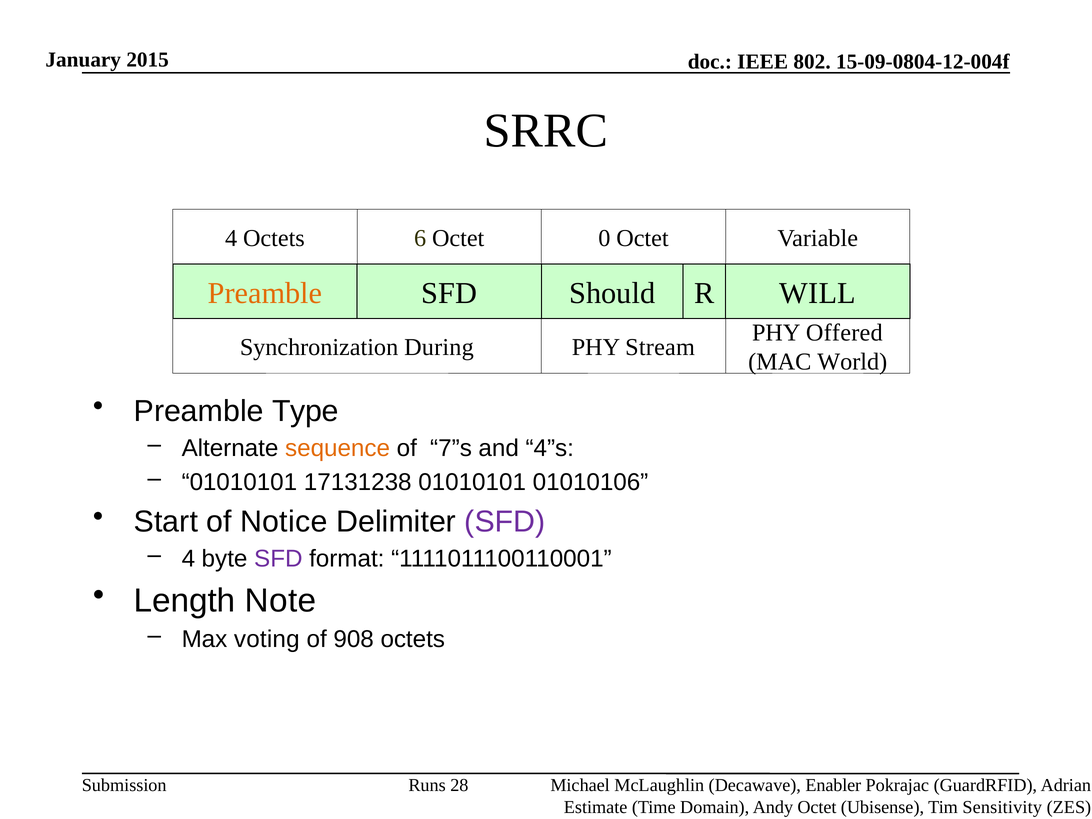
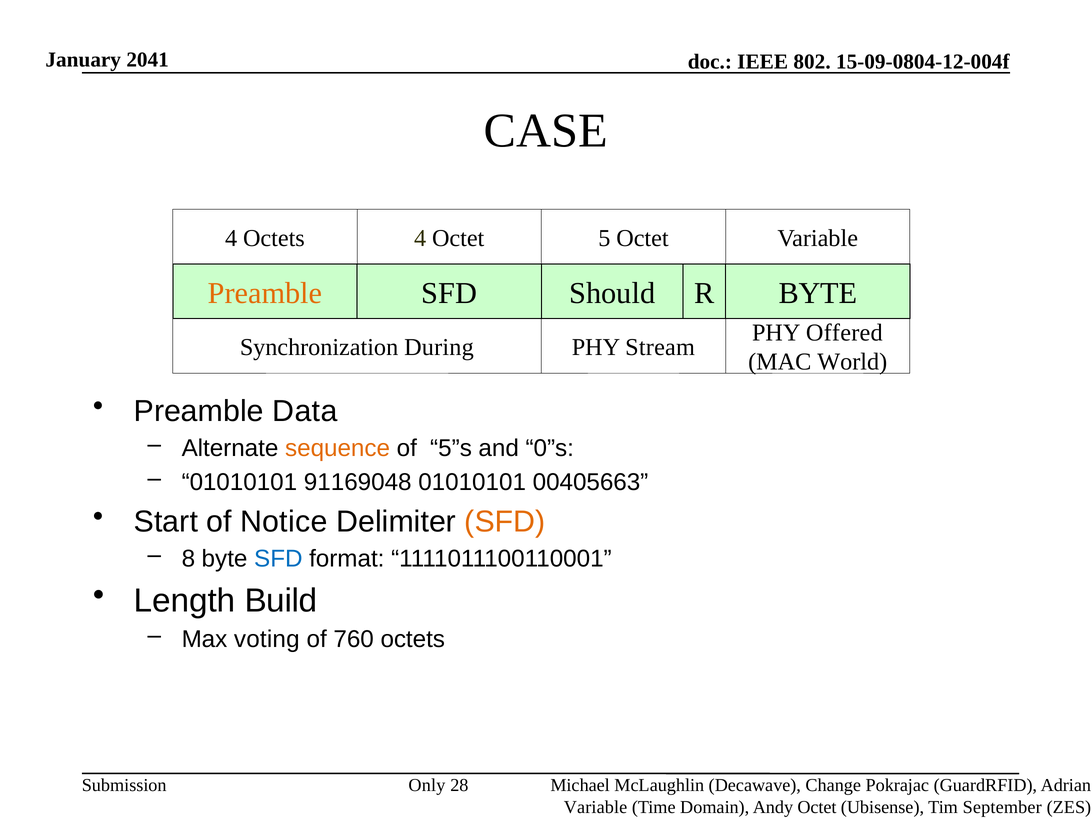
2015: 2015 -> 2041
SRRC: SRRC -> CASE
Octets 6: 6 -> 4
0: 0 -> 5
R WILL: WILL -> BYTE
Type: Type -> Data
7”s: 7”s -> 5”s
4”s: 4”s -> 0”s
17131238: 17131238 -> 91169048
01010106: 01010106 -> 00405663
SFD at (505, 522) colour: purple -> orange
4 at (188, 559): 4 -> 8
SFD at (278, 559) colour: purple -> blue
Note: Note -> Build
908: 908 -> 760
Runs: Runs -> Only
Enabler: Enabler -> Change
Estimate at (596, 807): Estimate -> Variable
Sensitivity: Sensitivity -> September
